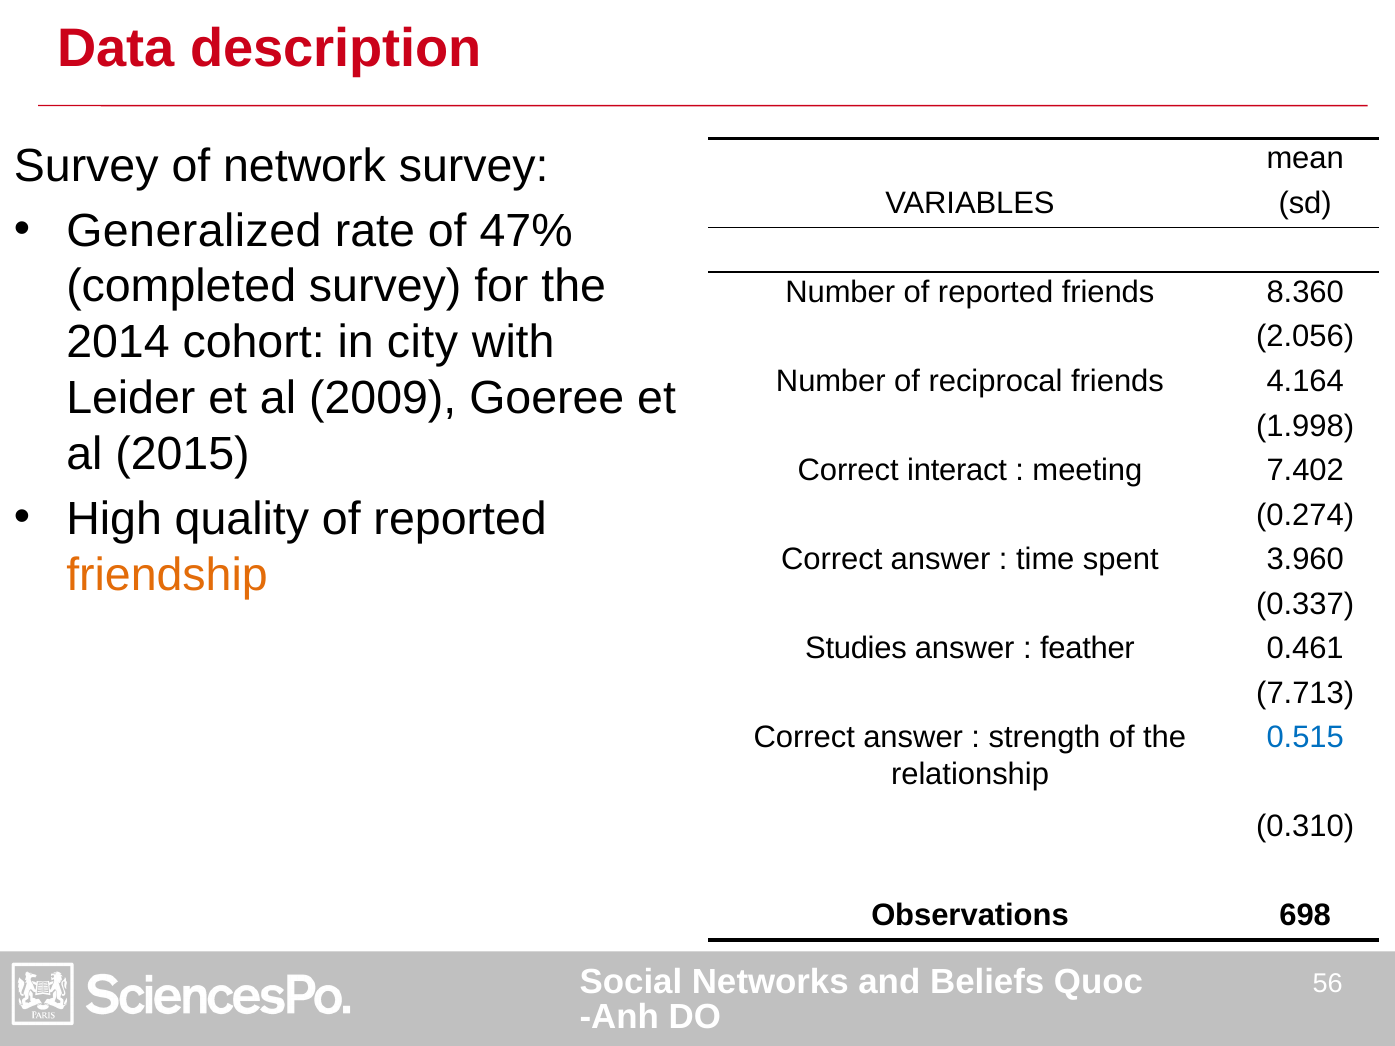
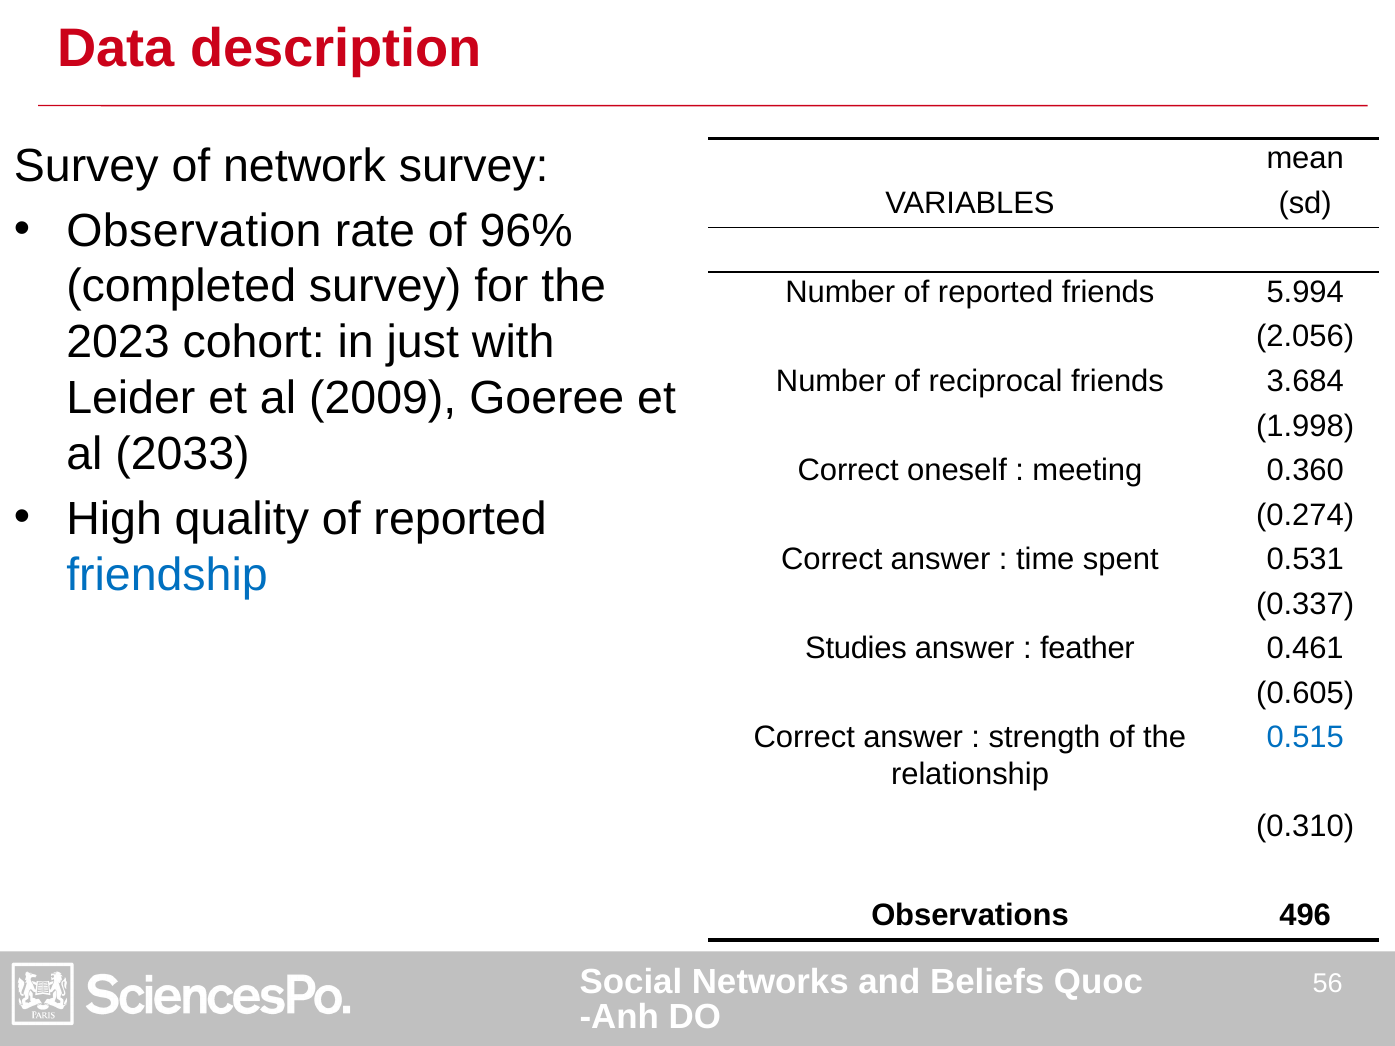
Generalized: Generalized -> Observation
47%: 47% -> 96%
8.360: 8.360 -> 5.994
2014: 2014 -> 2023
city: city -> just
4.164: 4.164 -> 3.684
2015: 2015 -> 2033
interact: interact -> oneself
7.402: 7.402 -> 0.360
3.960: 3.960 -> 0.531
friendship colour: orange -> blue
7.713: 7.713 -> 0.605
698: 698 -> 496
